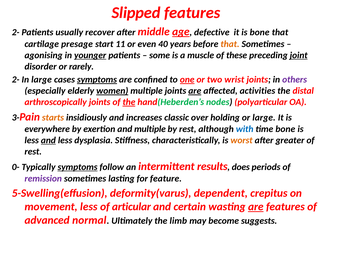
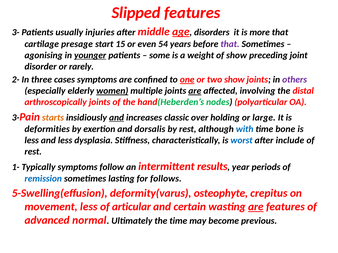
2- at (16, 32): 2- -> 3-
recover: recover -> injuries
defective: defective -> disorders
is bone: bone -> more
11: 11 -> 15
40: 40 -> 54
that at (230, 44) colour: orange -> purple
muscle: muscle -> weight
of these: these -> show
joint underline: present -> none
In large: large -> three
symptoms at (97, 80) underline: present -> none
two wrist: wrist -> show
activities: activities -> involving
the at (129, 102) underline: present -> none
and at (117, 118) underline: none -> present
everywhere: everywhere -> deformities
and multiple: multiple -> dorsalis
and at (48, 141) underline: present -> none
worst colour: orange -> blue
greater: greater -> include
0-: 0- -> 1-
symptoms at (78, 167) underline: present -> none
does: does -> year
remission colour: purple -> blue
feature: feature -> follows
dependent: dependent -> osteophyte
the limb: limb -> time
suggests: suggests -> previous
